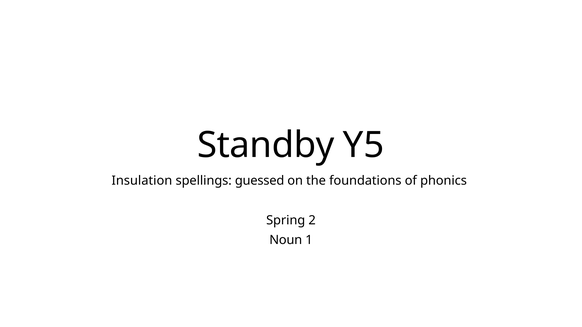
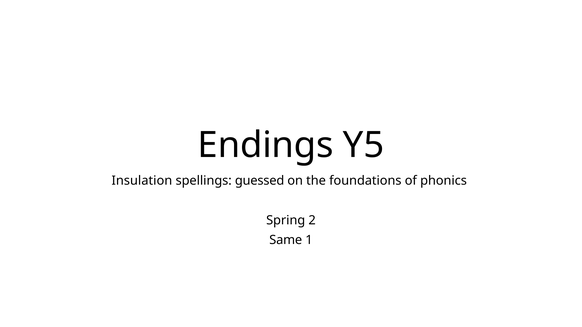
Standby: Standby -> Endings
Noun: Noun -> Same
